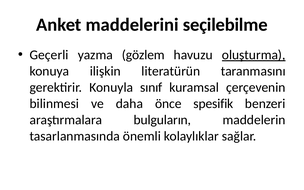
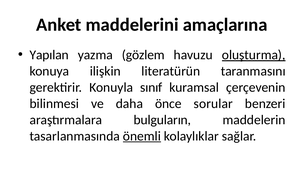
seçilebilme: seçilebilme -> amaçlarına
Geçerli: Geçerli -> Yapılan
spesifik: spesifik -> sorular
önemli underline: none -> present
